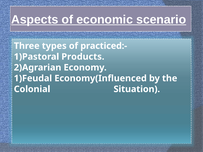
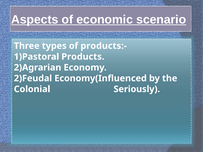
practiced:-: practiced:- -> products:-
1)Feudal: 1)Feudal -> 2)Feudal
Situation: Situation -> Seriously
